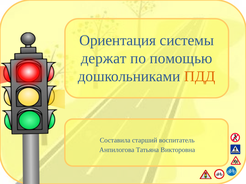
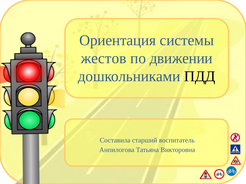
держат: держат -> жестов
помощью: помощью -> движении
ПДД colour: orange -> black
